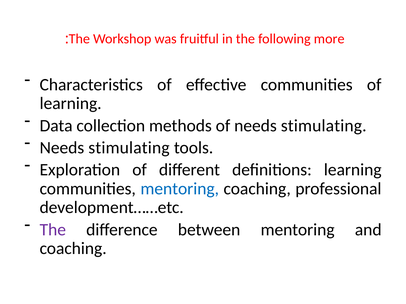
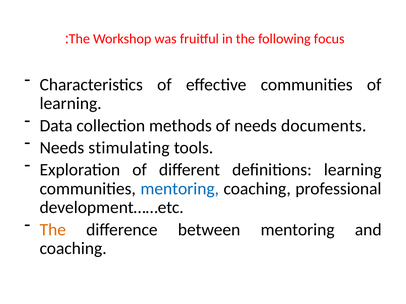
more: more -> focus
of needs stimulating: stimulating -> documents
The at (53, 230) colour: purple -> orange
